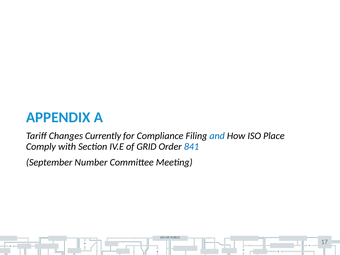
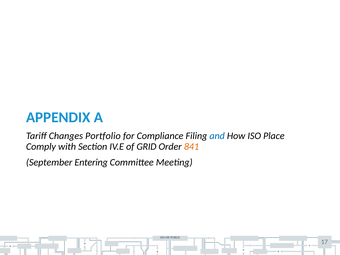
Currently: Currently -> Portfolio
841 colour: blue -> orange
Number: Number -> Entering
